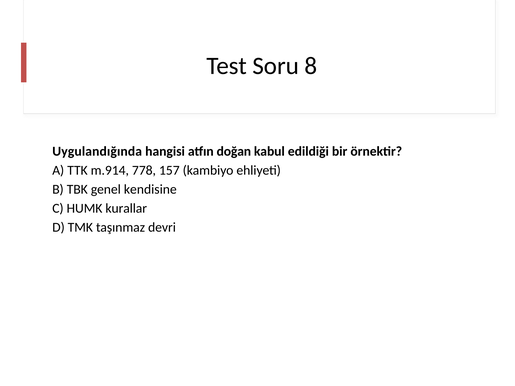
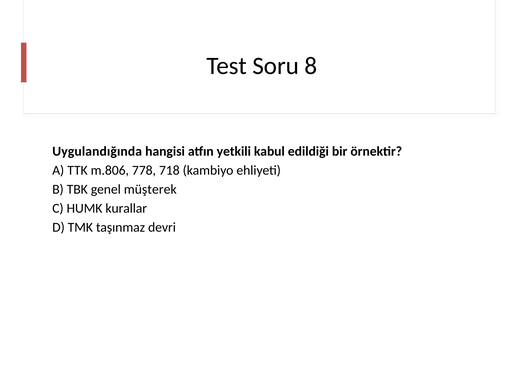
doğan: doğan -> yetkili
m.914: m.914 -> m.806
157: 157 -> 718
kendisine: kendisine -> müşterek
